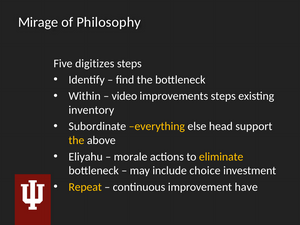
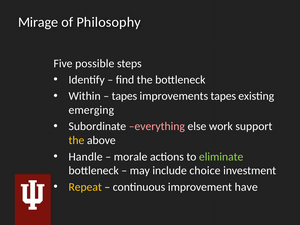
digitizes: digitizes -> possible
video at (124, 96): video -> tapes
improvements steps: steps -> tapes
inventory: inventory -> emerging
everything colour: yellow -> pink
head: head -> work
Eliyahu: Eliyahu -> Handle
eliminate colour: yellow -> light green
